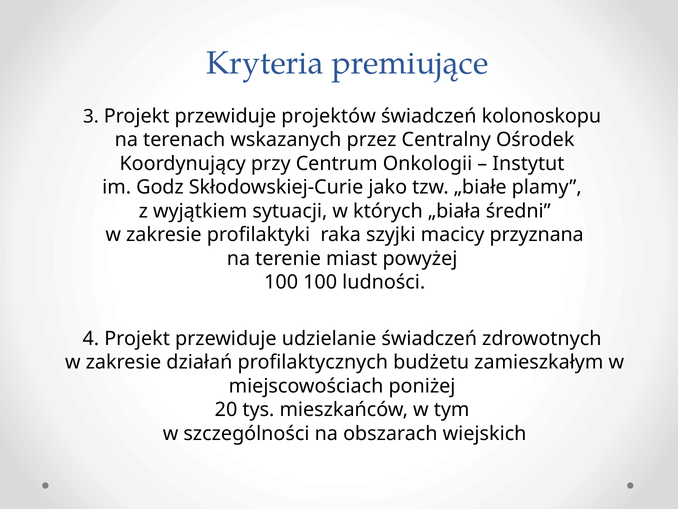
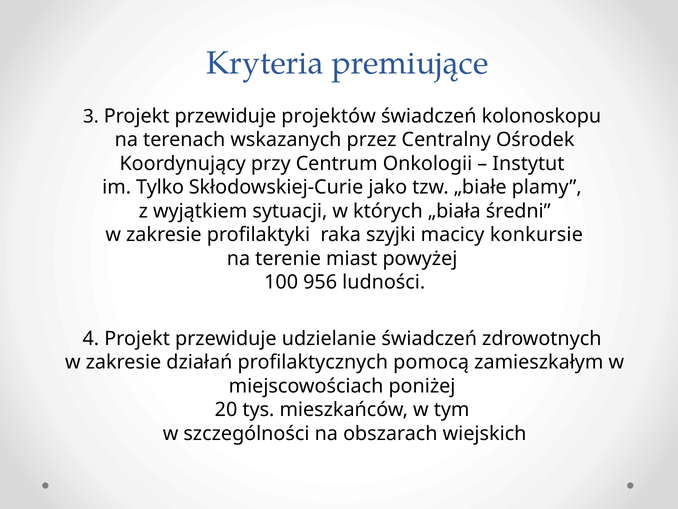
Godz: Godz -> Tylko
przyznana: przyznana -> konkursie
100 100: 100 -> 956
budżetu: budżetu -> pomocą
